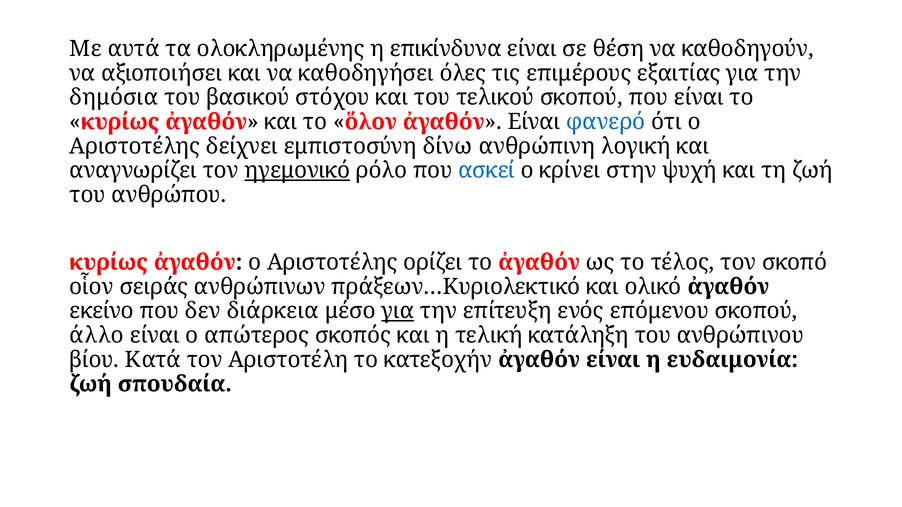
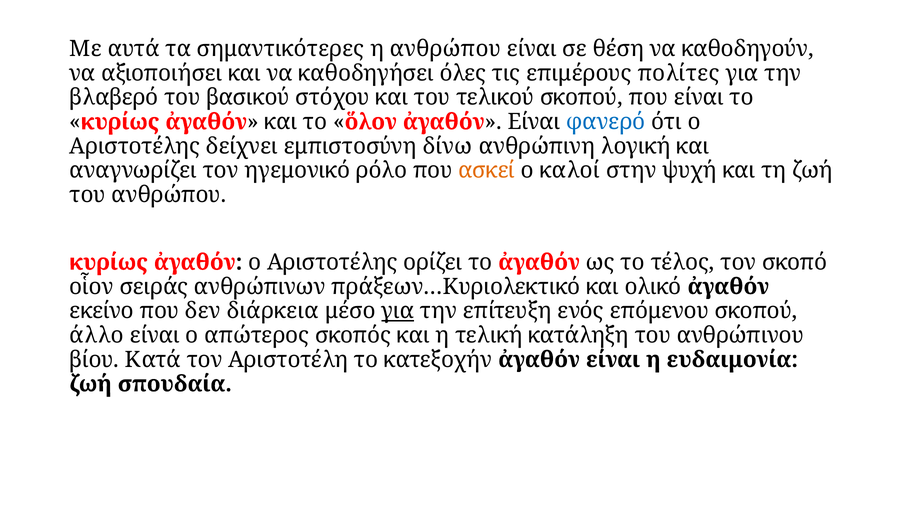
ολοκληρωμένης: ολοκληρωμένης -> σημαντικότερες
η επικίνδυνα: επικίνδυνα -> ανθρώπου
εξαιτίας: εξαιτίας -> πολίτες
δημόσια: δημόσια -> βλαβερό
ηγεμονικό underline: present -> none
ασκεί colour: blue -> orange
κρίνει: κρίνει -> καλοί
